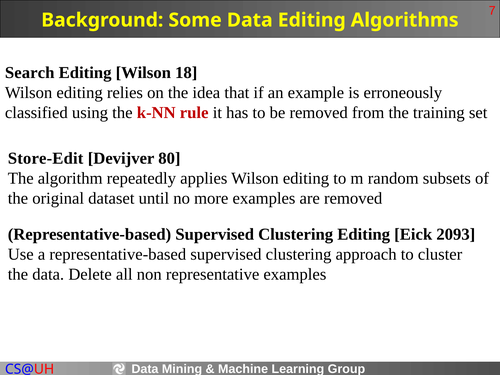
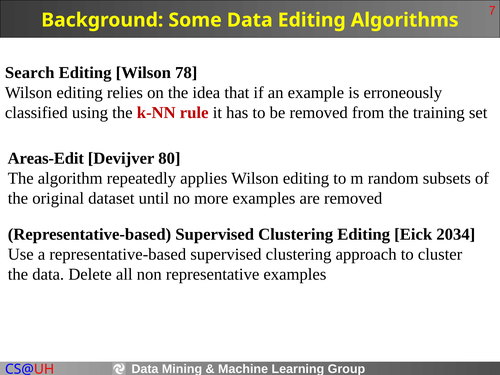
18: 18 -> 78
Store-Edit: Store-Edit -> Areas-Edit
2093: 2093 -> 2034
